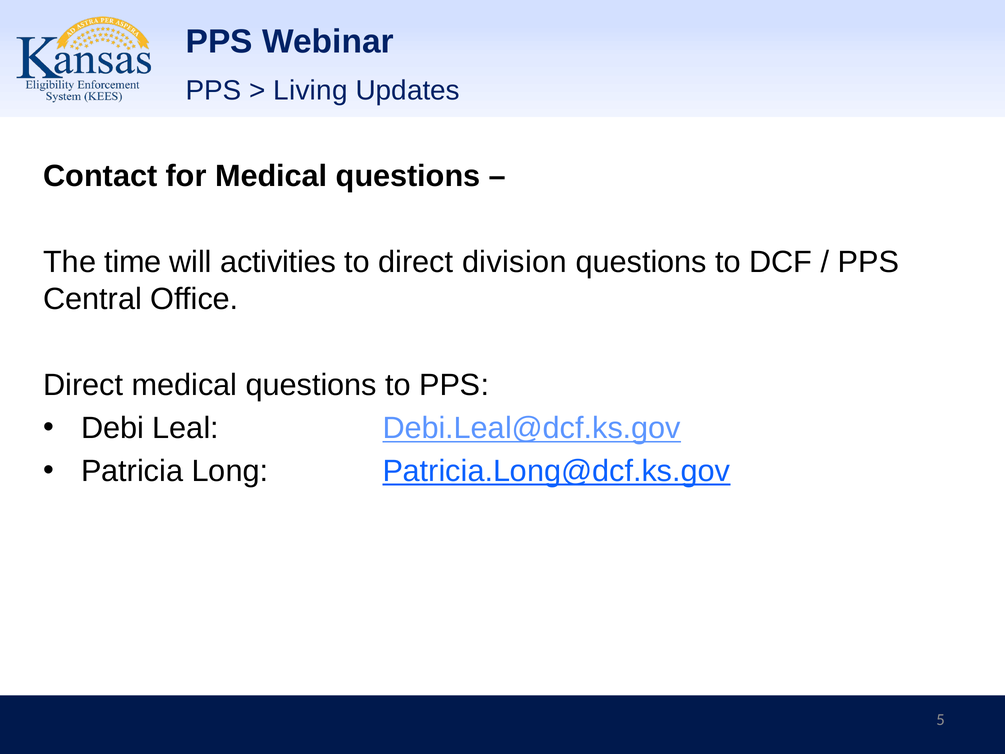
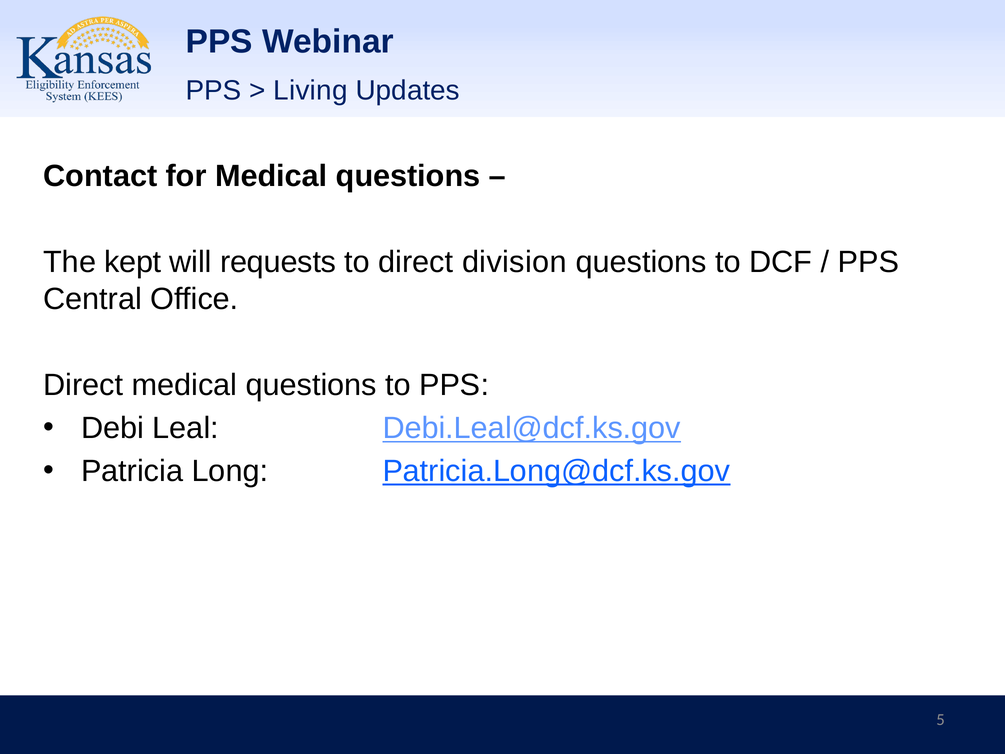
time: time -> kept
activities: activities -> requests
